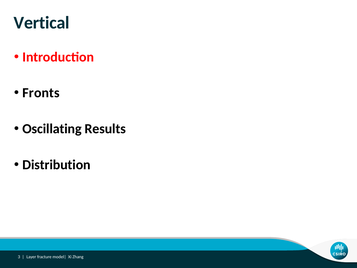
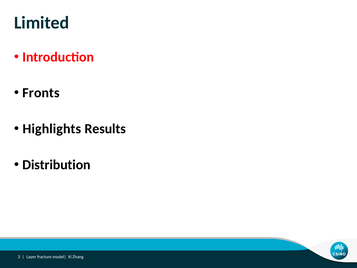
Vertical: Vertical -> Limited
Oscillating: Oscillating -> Highlights
